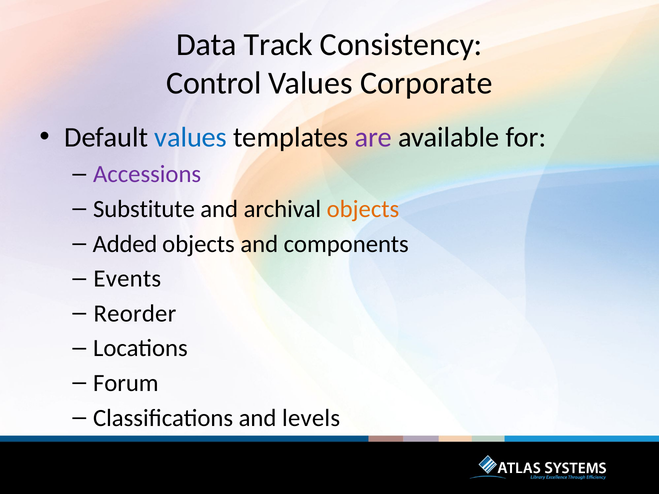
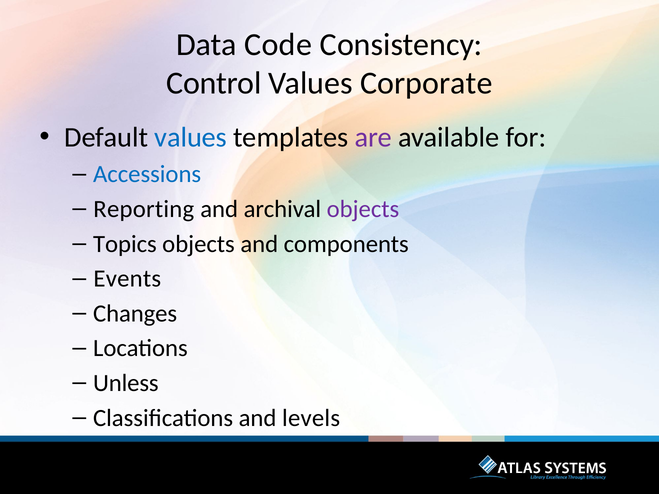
Track: Track -> Code
Accessions colour: purple -> blue
Substitute: Substitute -> Reporting
objects at (363, 209) colour: orange -> purple
Added: Added -> Topics
Reorder: Reorder -> Changes
Forum: Forum -> Unless
